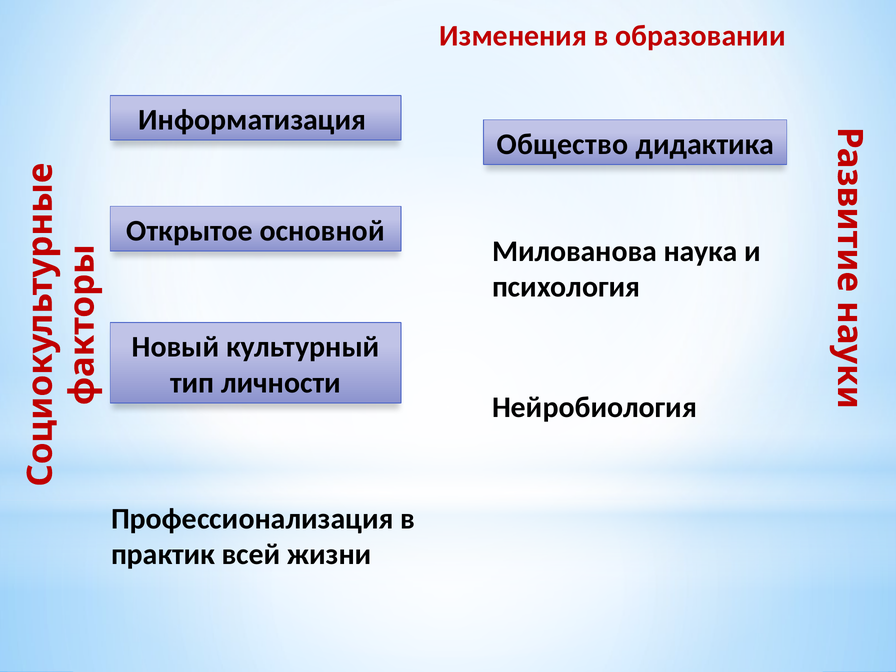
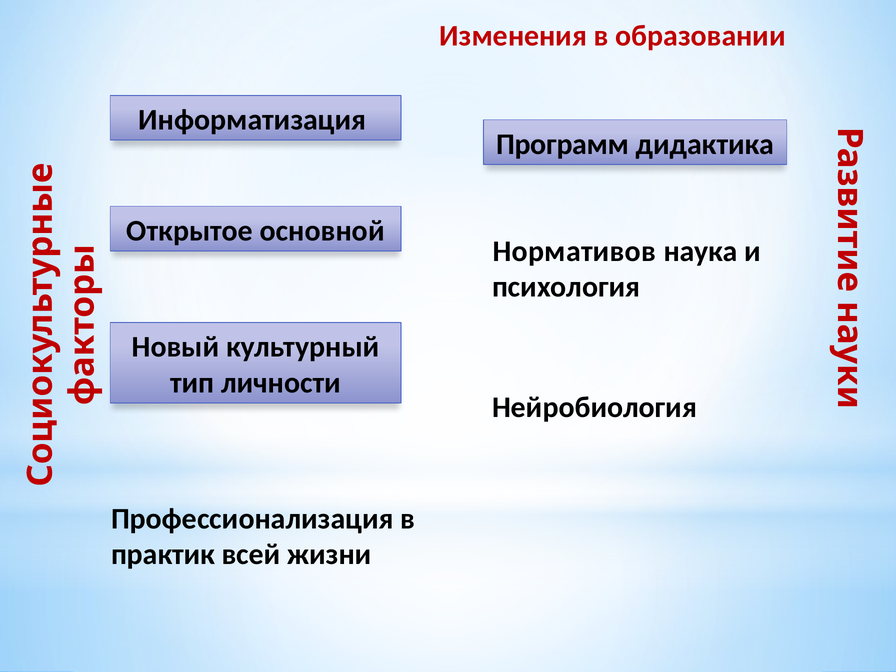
Общество: Общество -> Программ
Милованова: Милованова -> Нормативов
